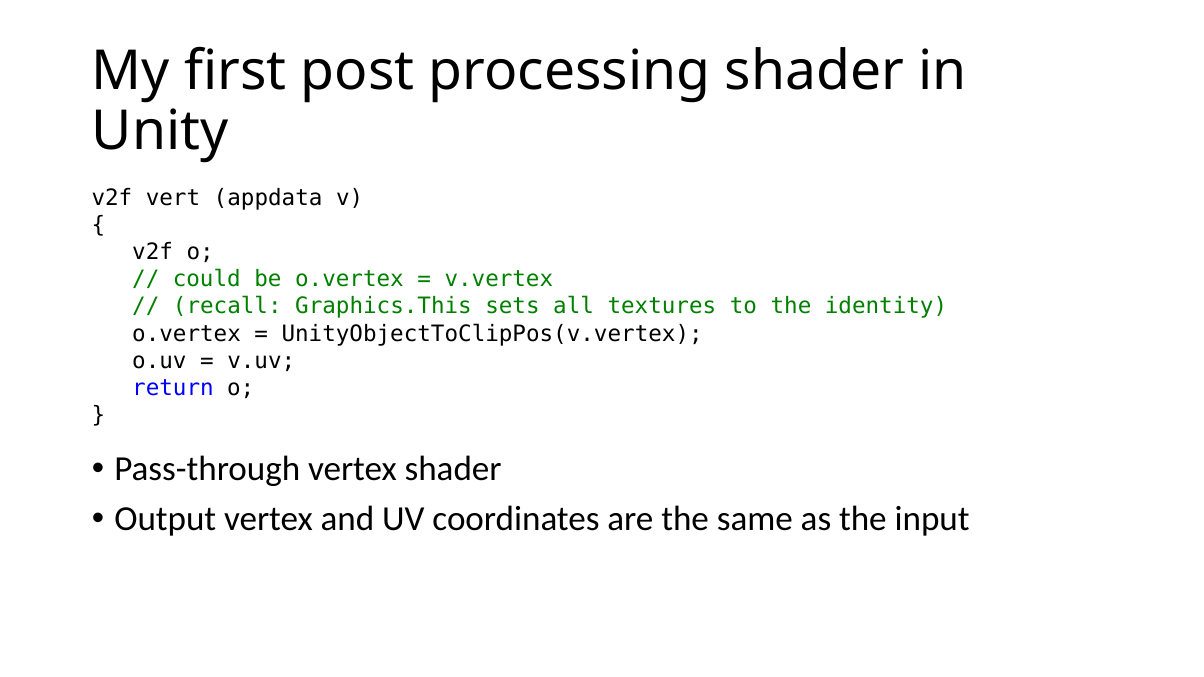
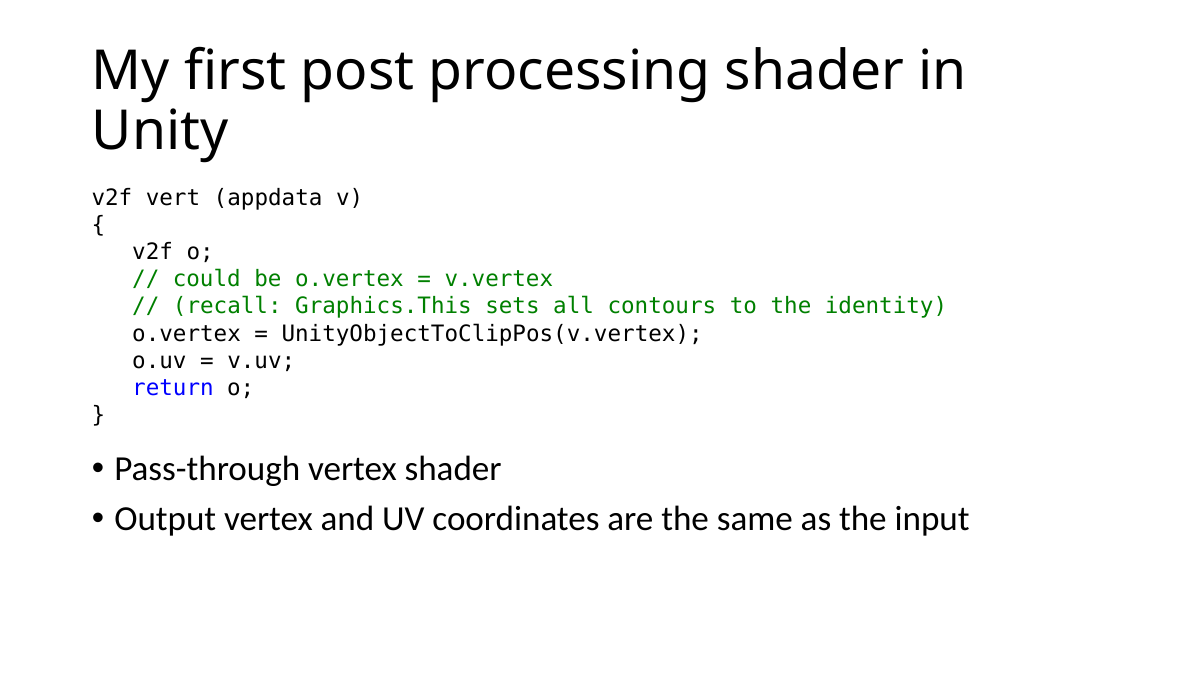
textures: textures -> contours
